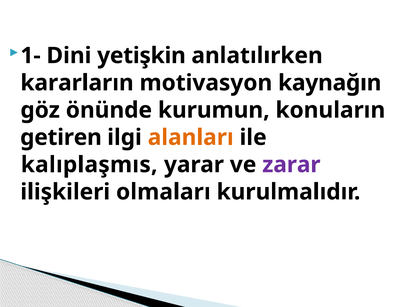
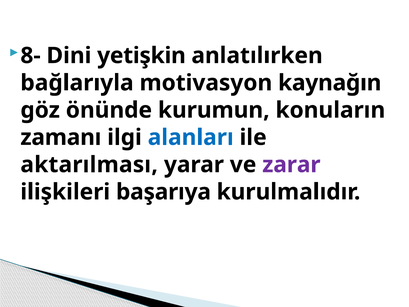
1-: 1- -> 8-
kararların: kararların -> bağlarıyla
getiren: getiren -> zamanı
alanları colour: orange -> blue
kalıplaşmıs: kalıplaşmıs -> aktarılması
olmaları: olmaları -> başarıya
